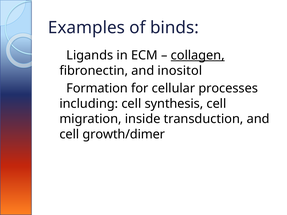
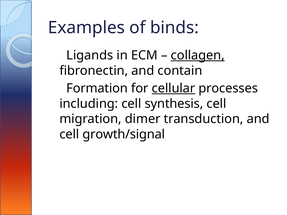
inositol: inositol -> contain
cellular underline: none -> present
inside: inside -> dimer
growth/dimer: growth/dimer -> growth/signal
